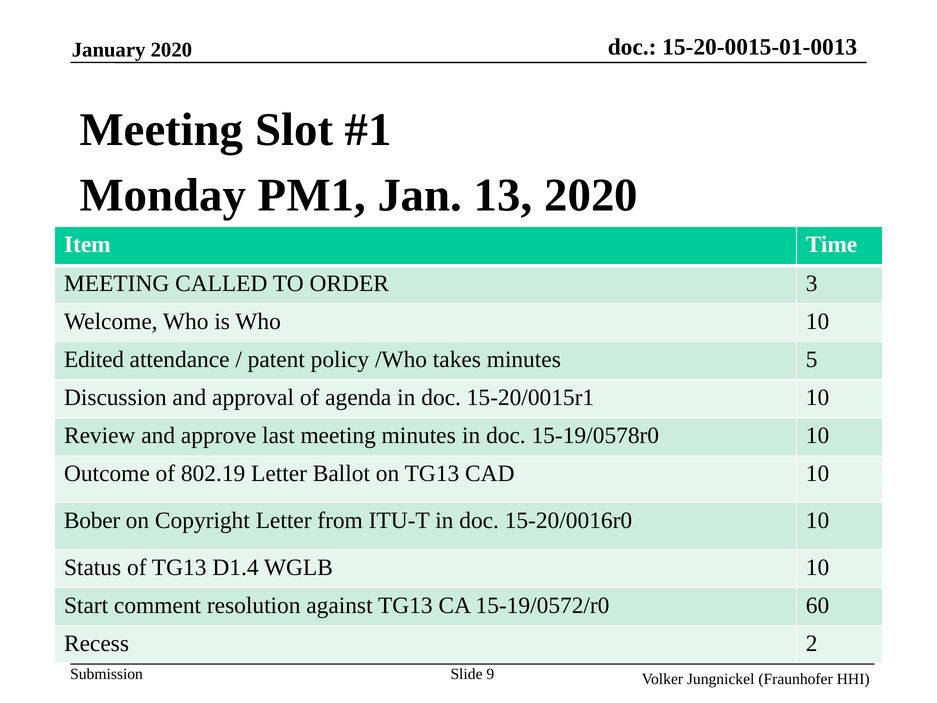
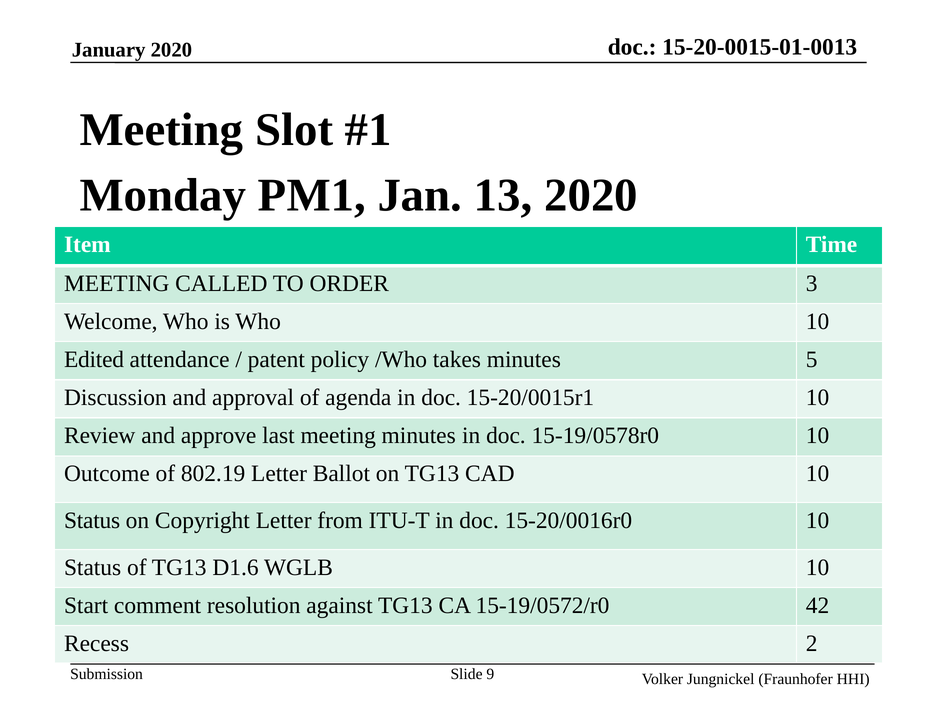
Bober at (92, 520): Bober -> Status
D1.4: D1.4 -> D1.6
60: 60 -> 42
